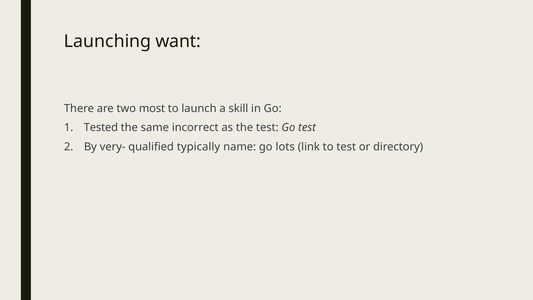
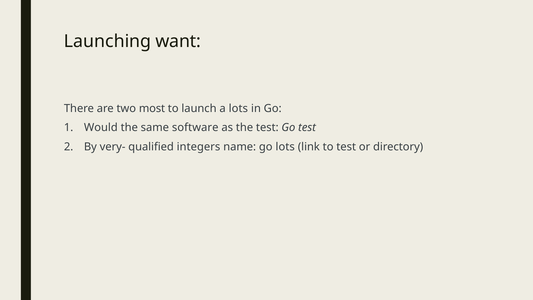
a skill: skill -> lots
Tested: Tested -> Would
incorrect: incorrect -> software
typically: typically -> integers
